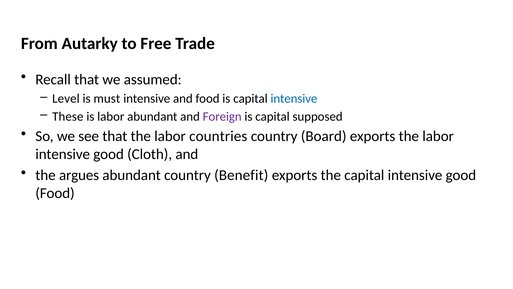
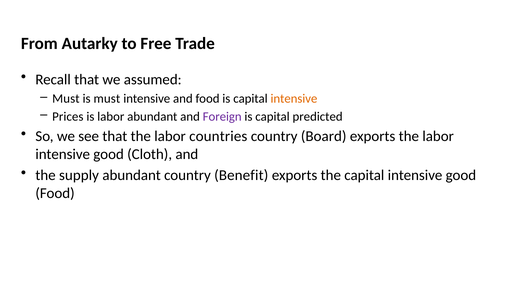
Level at (66, 98): Level -> Must
intensive at (294, 98) colour: blue -> orange
These: These -> Prices
supposed: supposed -> predicted
argues: argues -> supply
